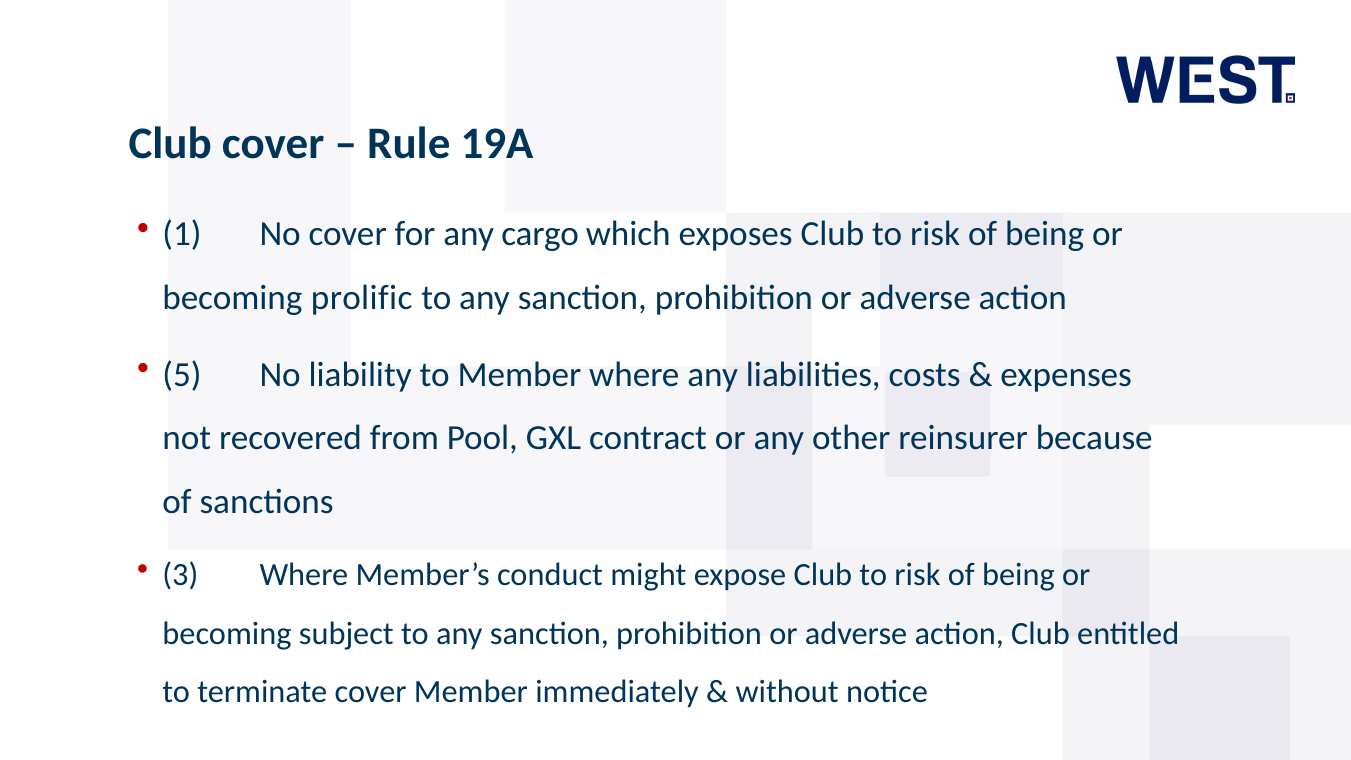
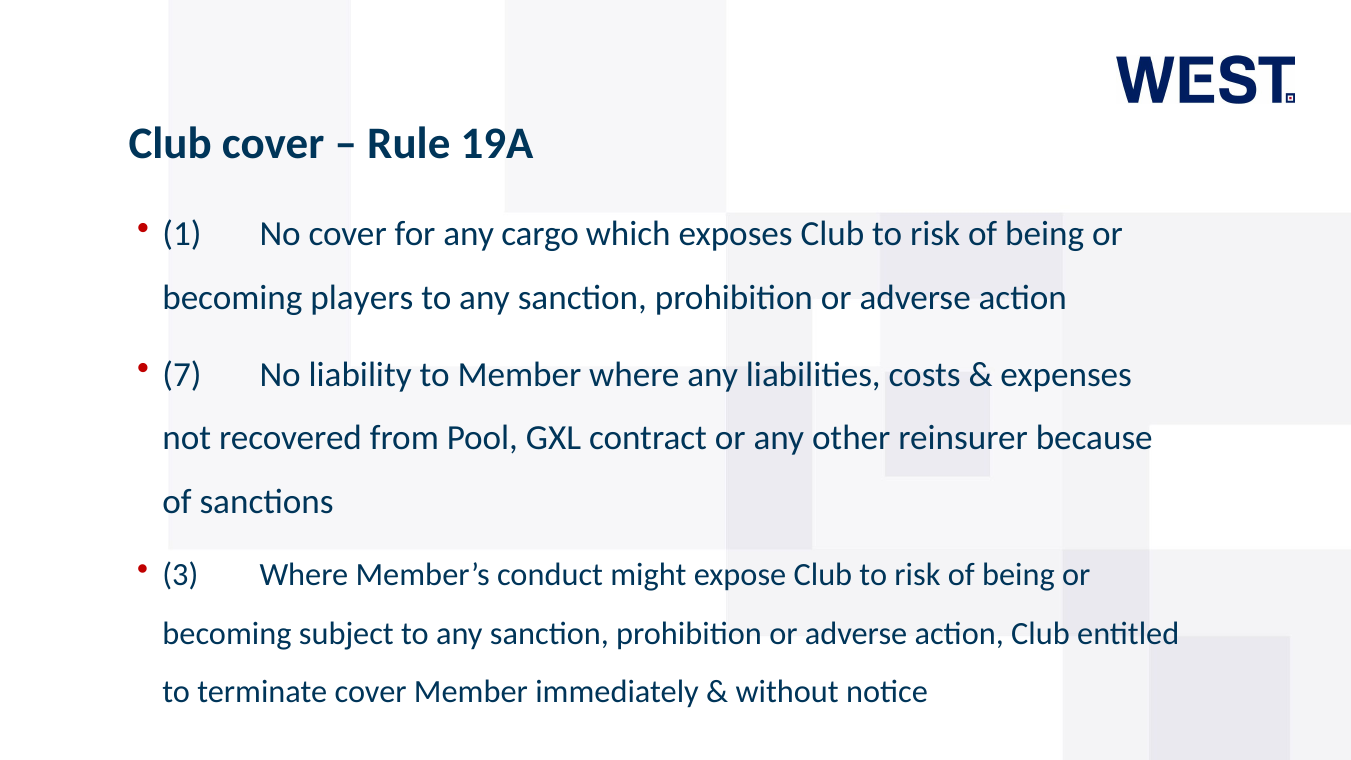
prolific: prolific -> players
5: 5 -> 7
